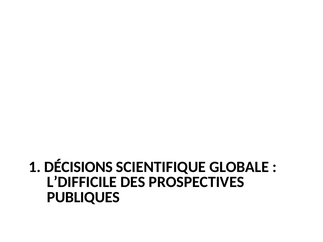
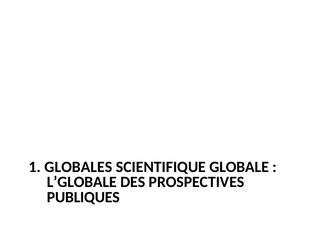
DÉCISIONS: DÉCISIONS -> GLOBALES
L’DIFFICILE: L’DIFFICILE -> L’GLOBALE
